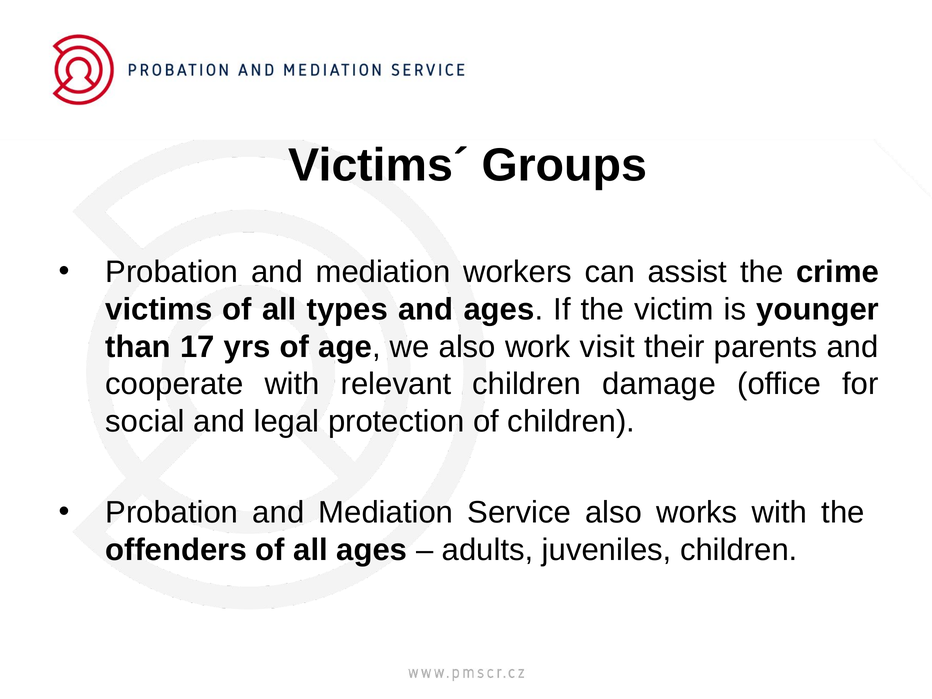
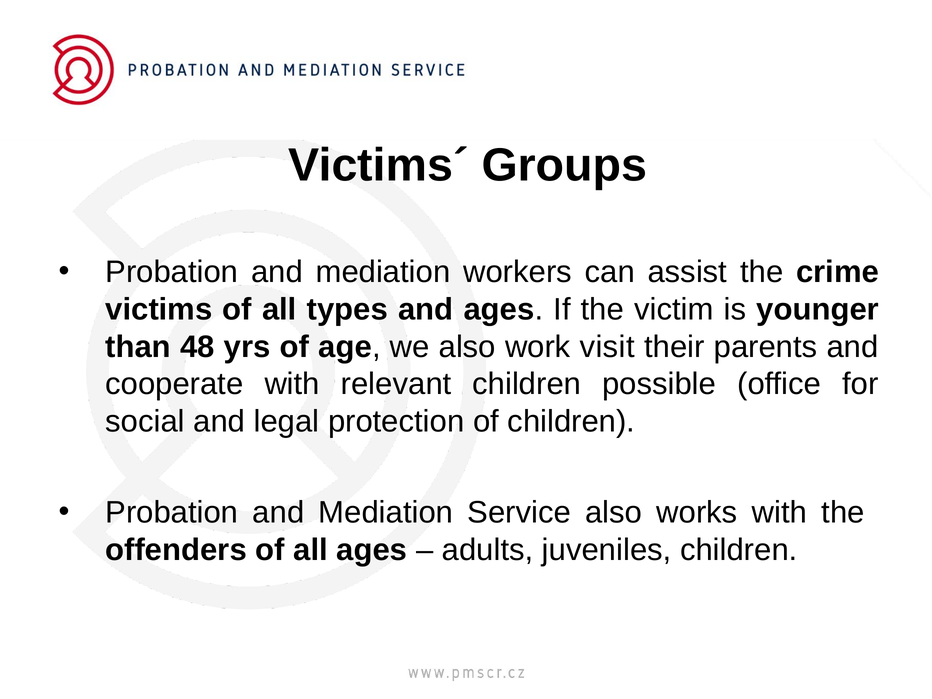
17: 17 -> 48
damage: damage -> possible
